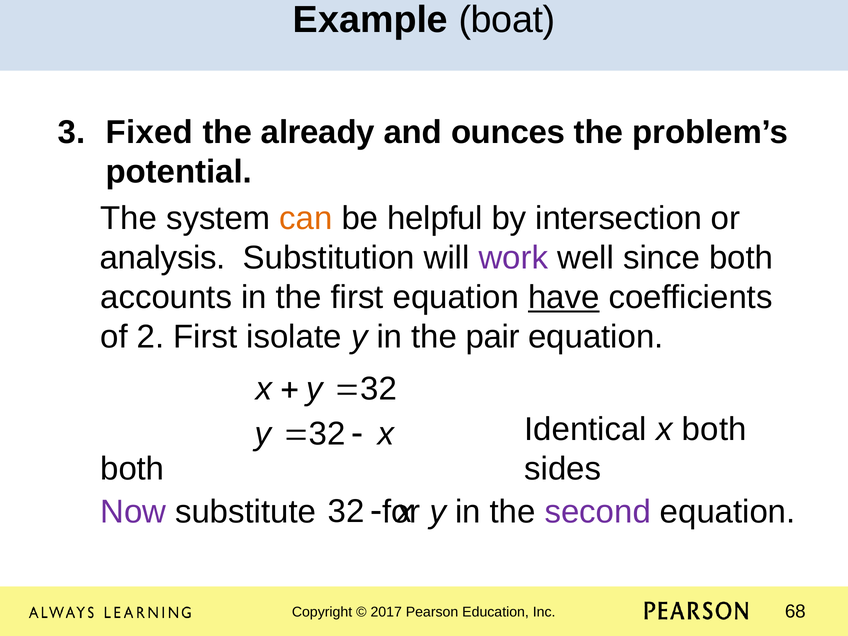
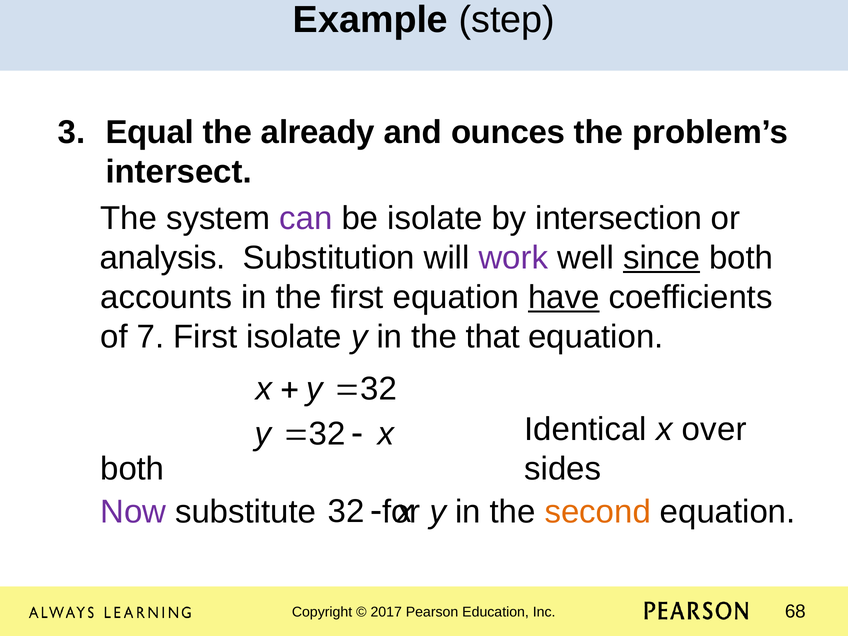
boat: boat -> step
Fixed: Fixed -> Equal
potential: potential -> intersect
can colour: orange -> purple
be helpful: helpful -> isolate
since underline: none -> present
2: 2 -> 7
pair: pair -> that
x both: both -> over
second colour: purple -> orange
